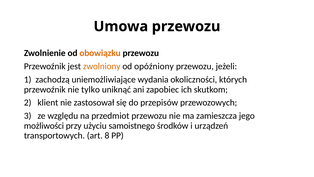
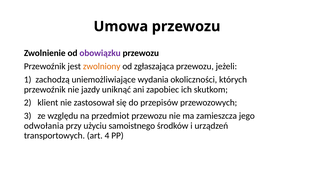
obowiązku colour: orange -> purple
opóźniony: opóźniony -> zgłaszająca
tylko: tylko -> jazdy
możliwości: możliwości -> odwołania
8: 8 -> 4
